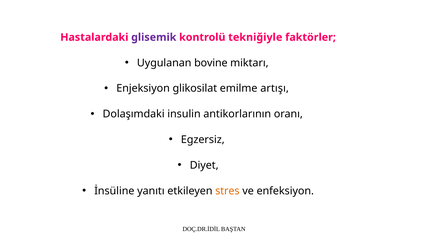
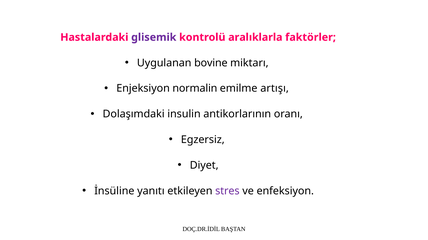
tekniğiyle: tekniğiyle -> aralıklarla
glikosilat: glikosilat -> normalin
stres colour: orange -> purple
